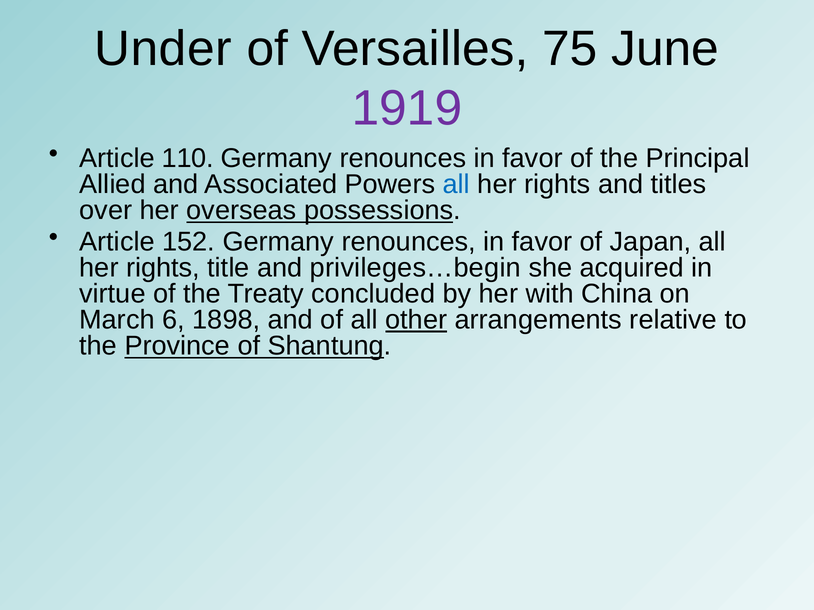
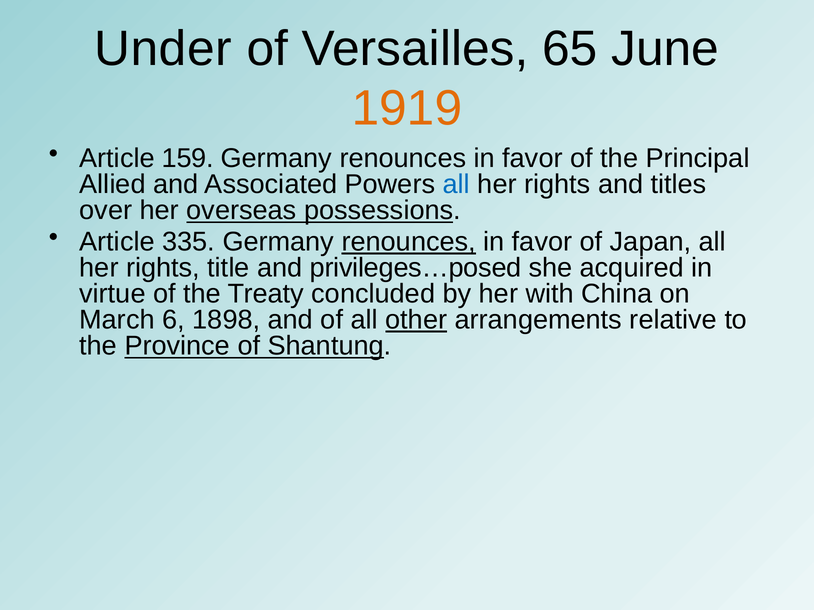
75: 75 -> 65
1919 colour: purple -> orange
110: 110 -> 159
152: 152 -> 335
renounces at (409, 242) underline: none -> present
privileges…begin: privileges…begin -> privileges…posed
